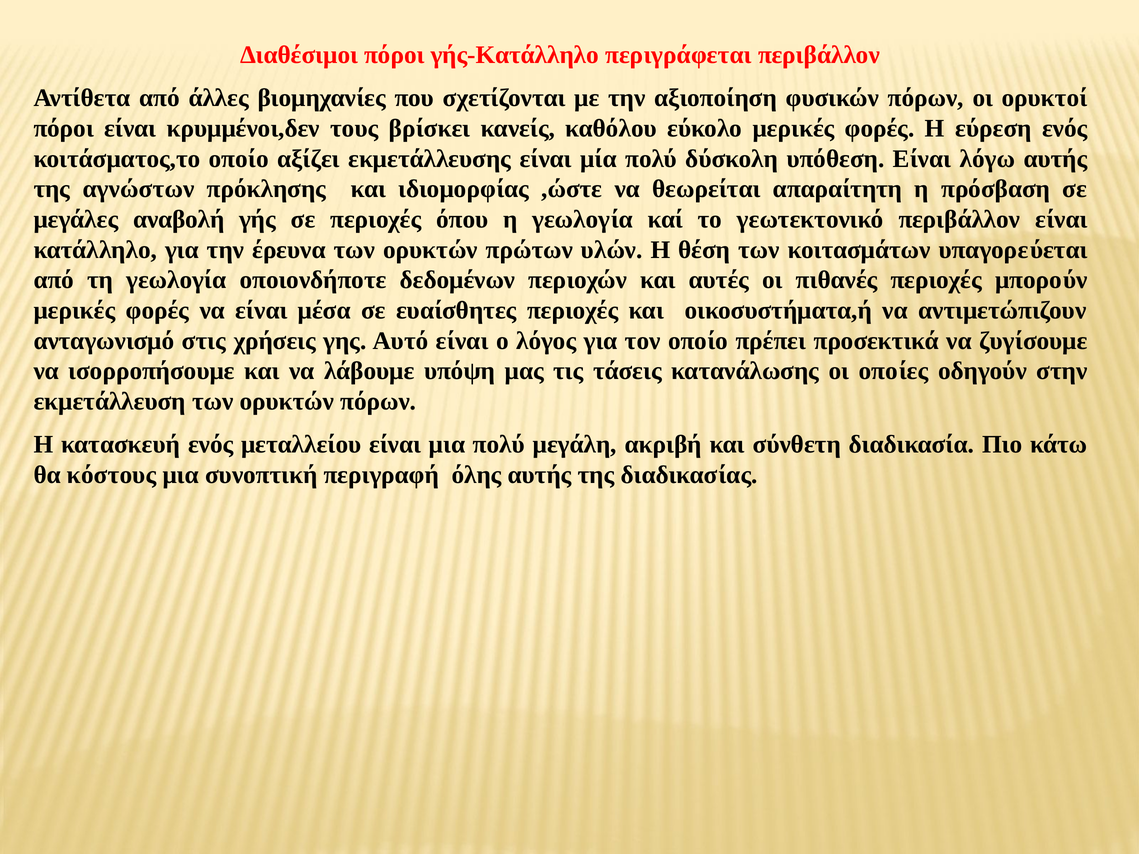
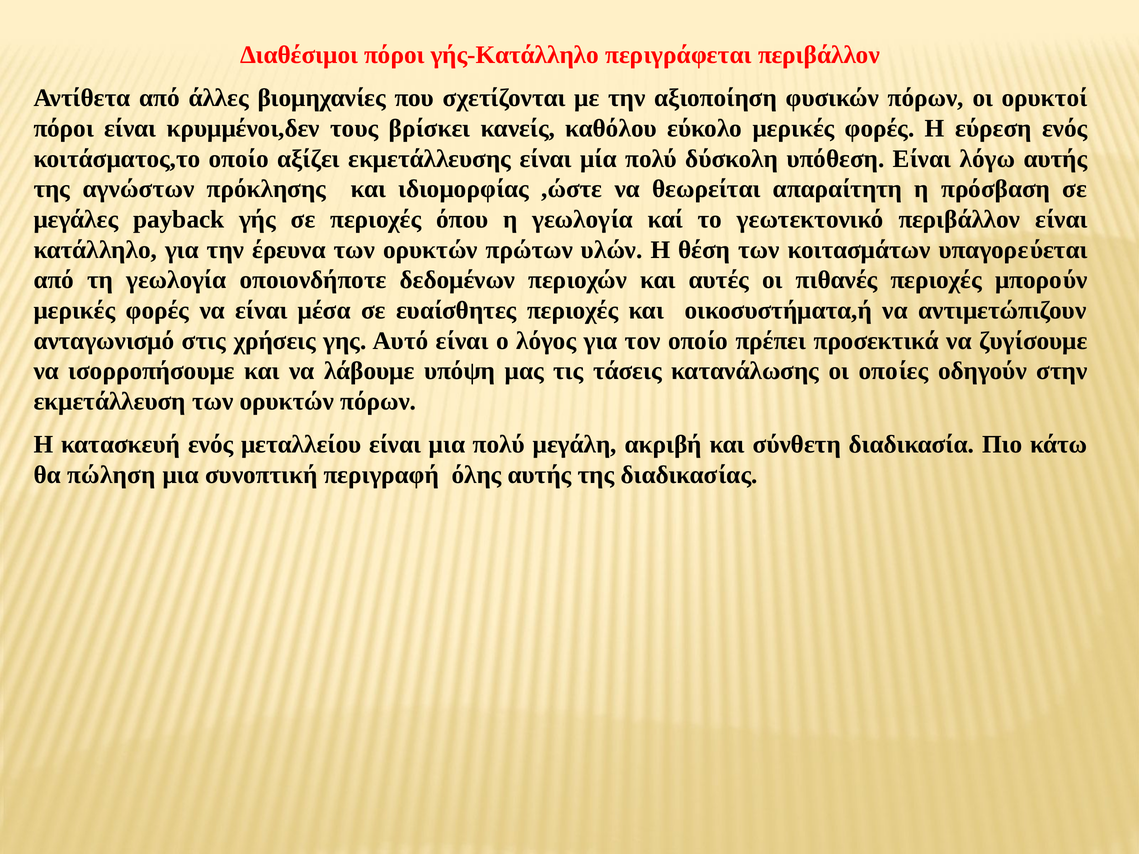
αναβολή: αναβολή -> payback
κόστους: κόστους -> πώληση
